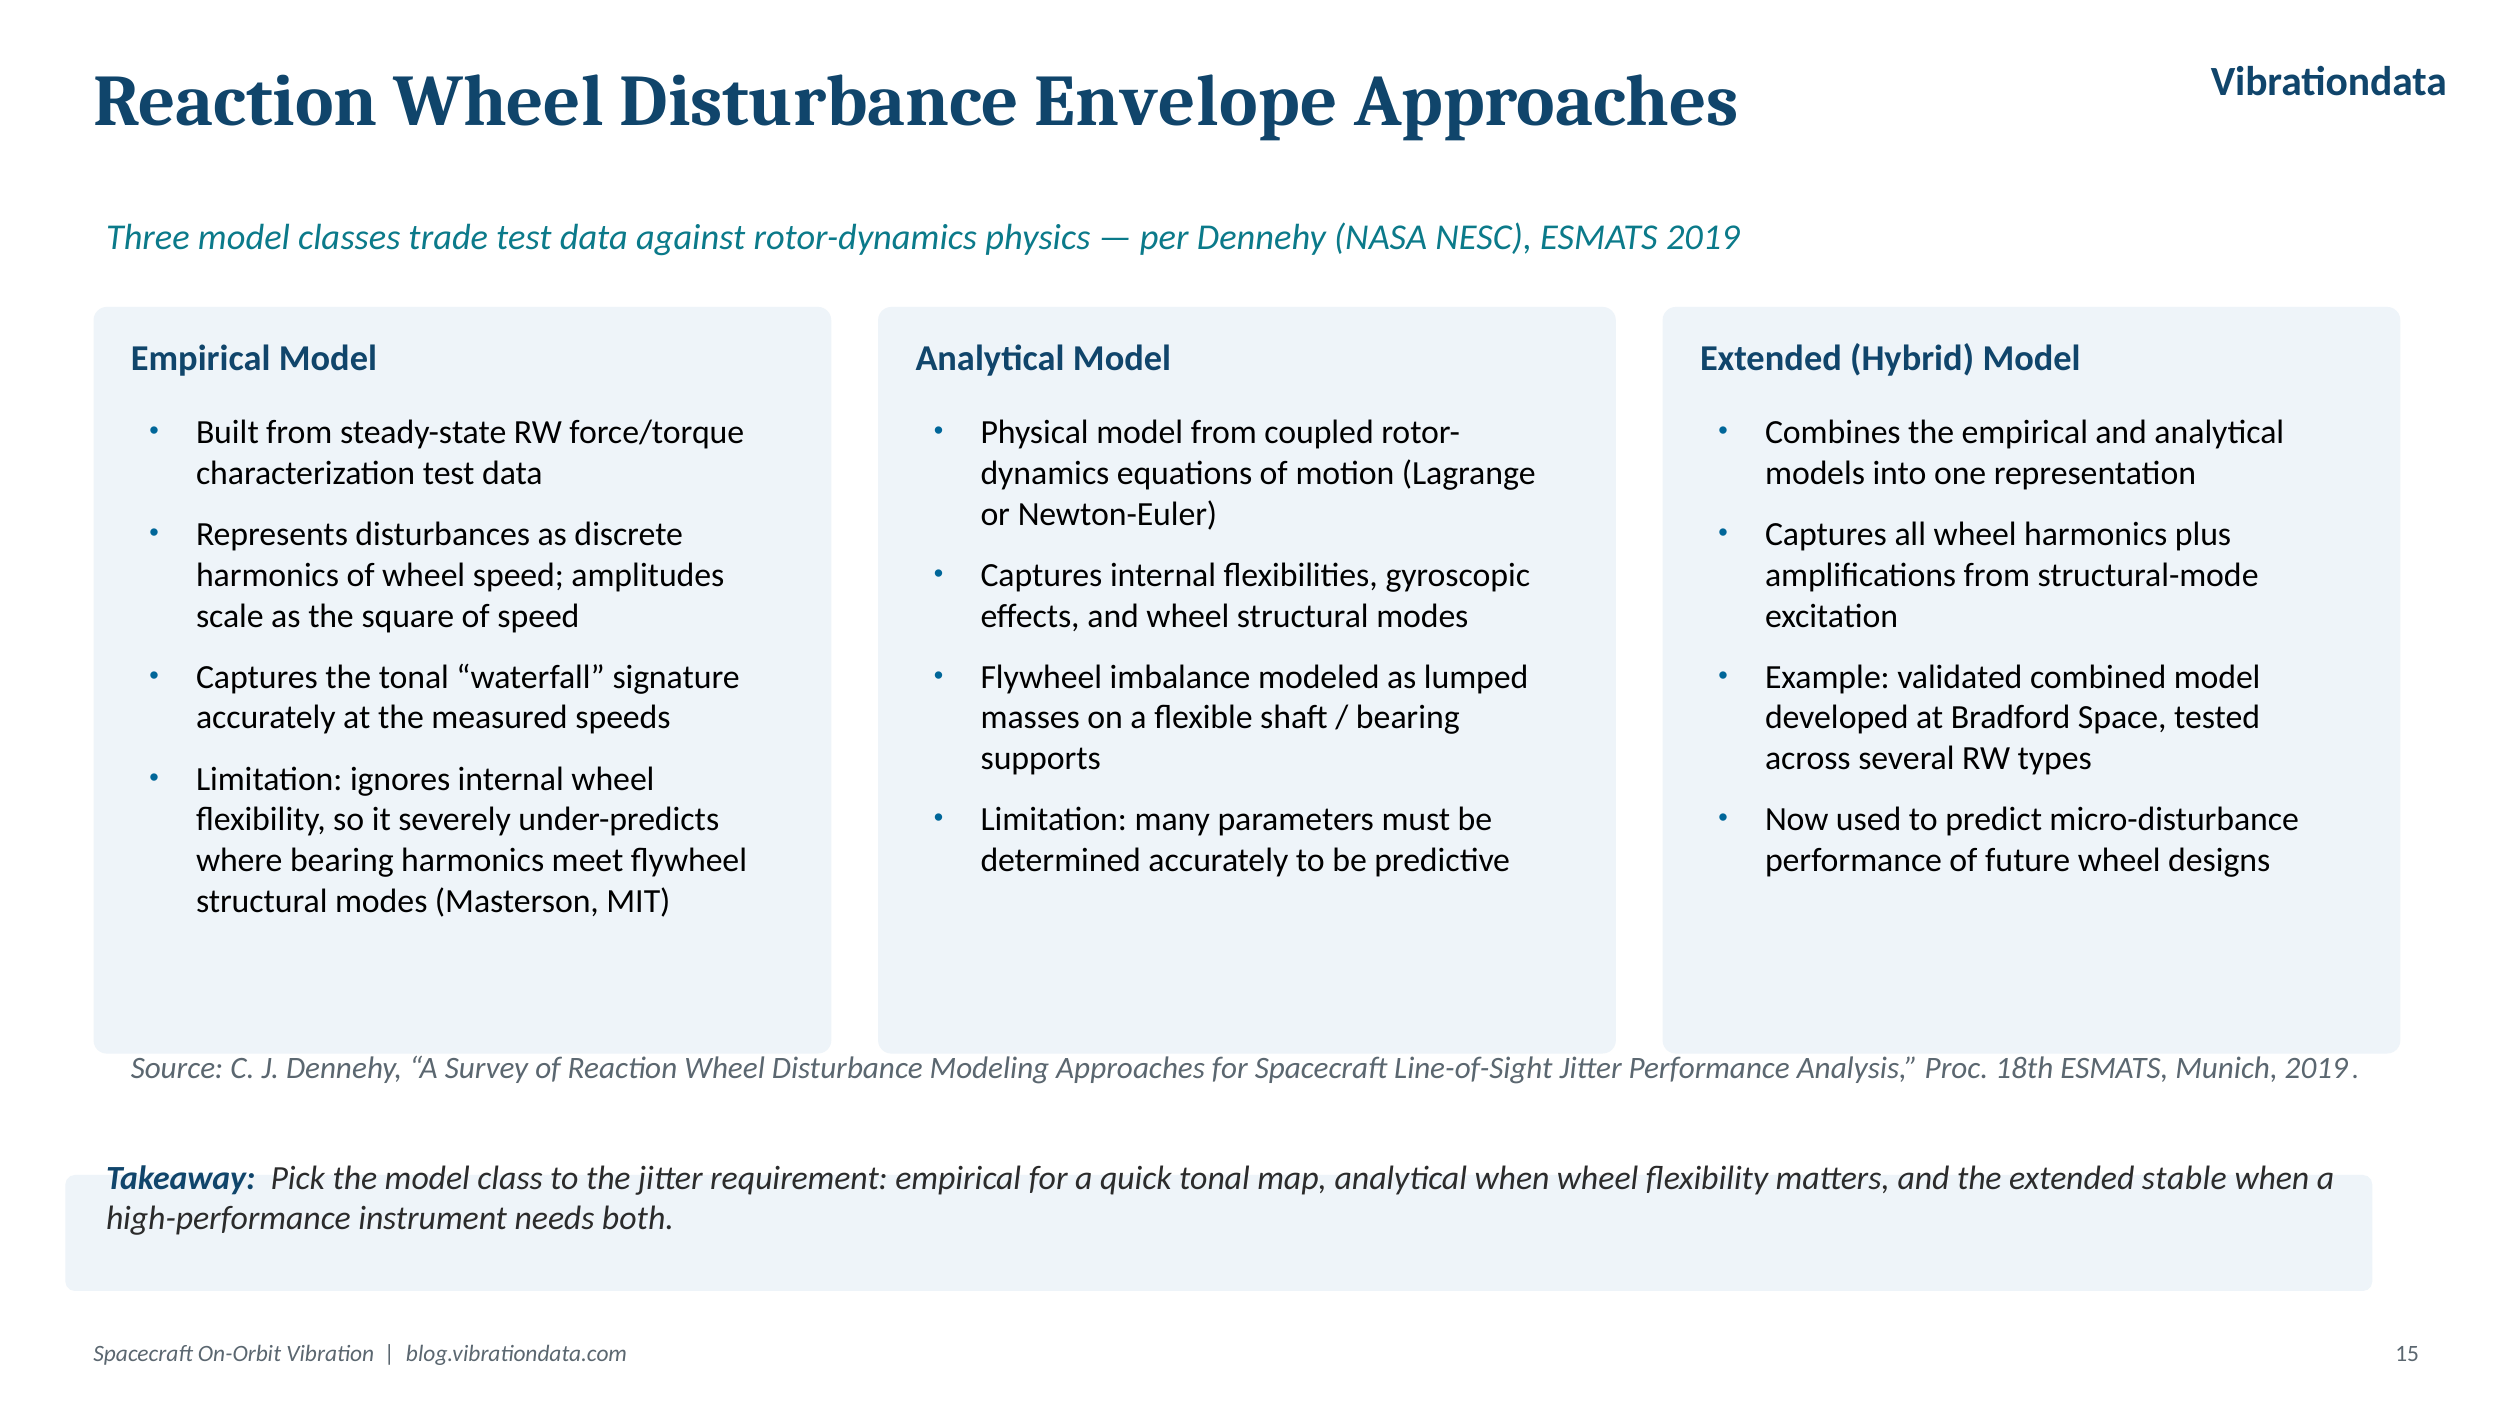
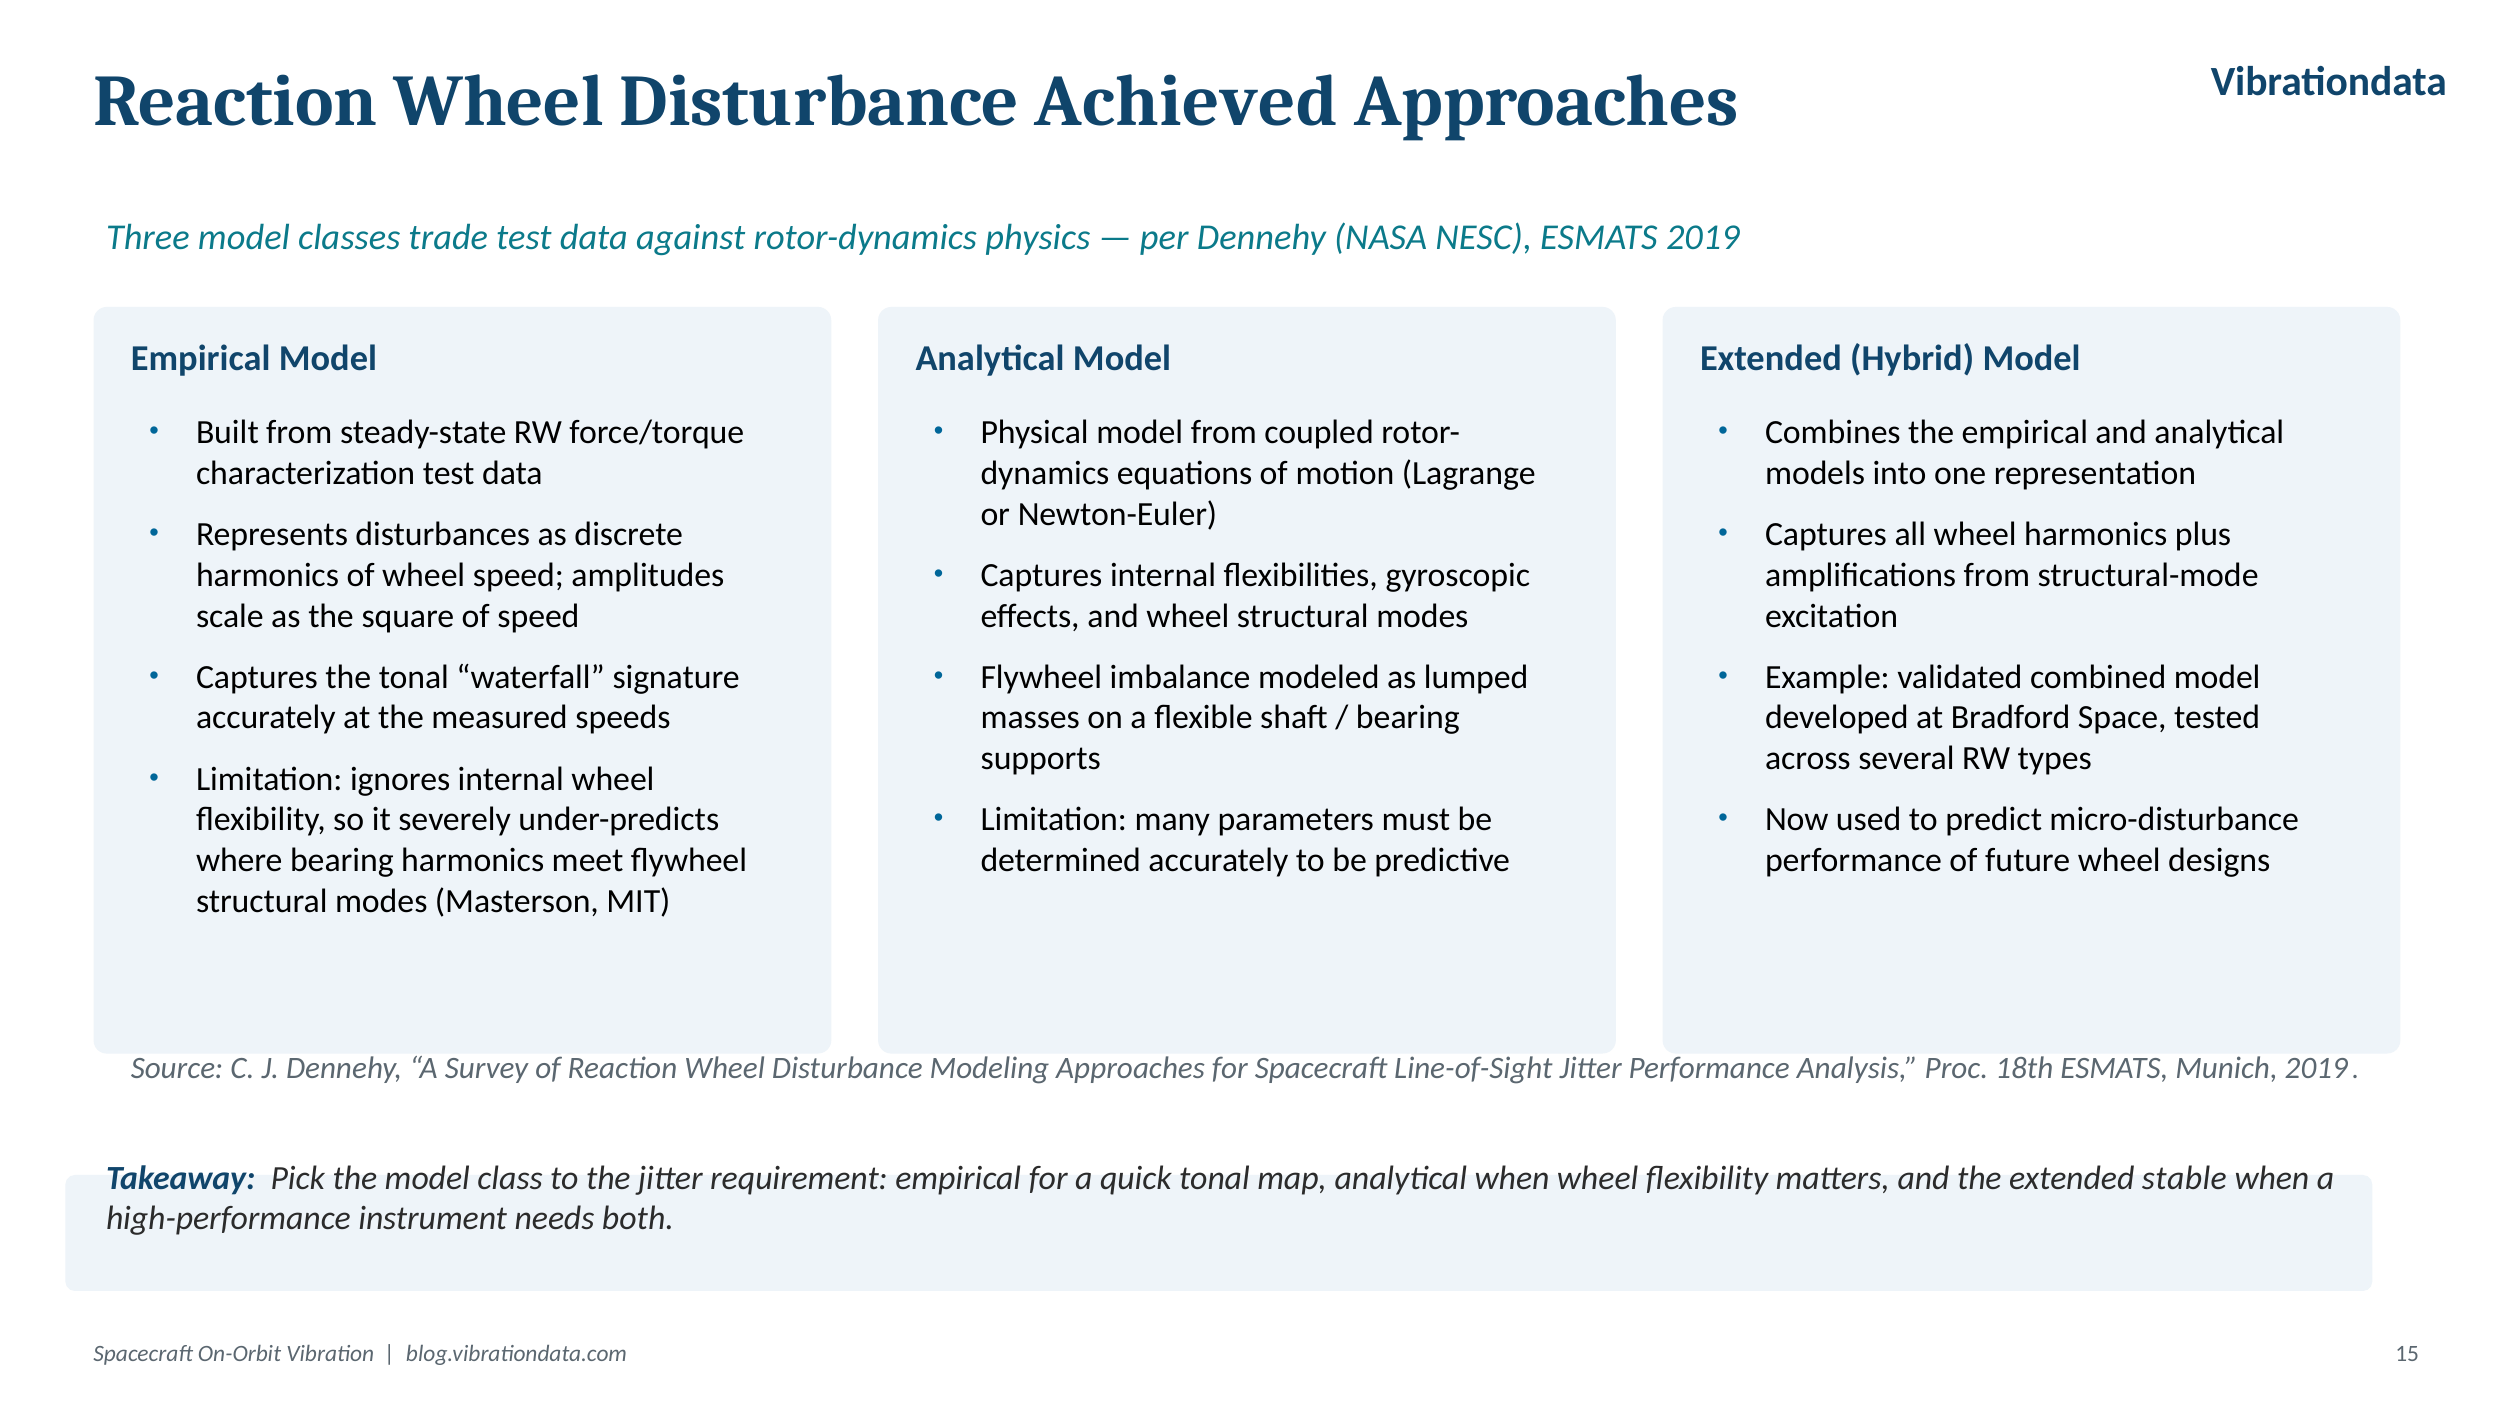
Envelope: Envelope -> Achieved
